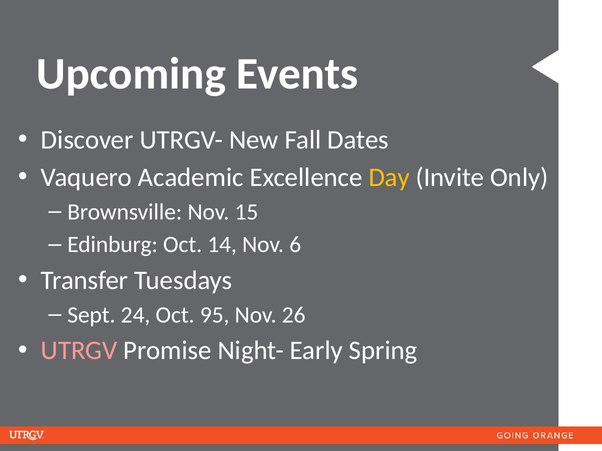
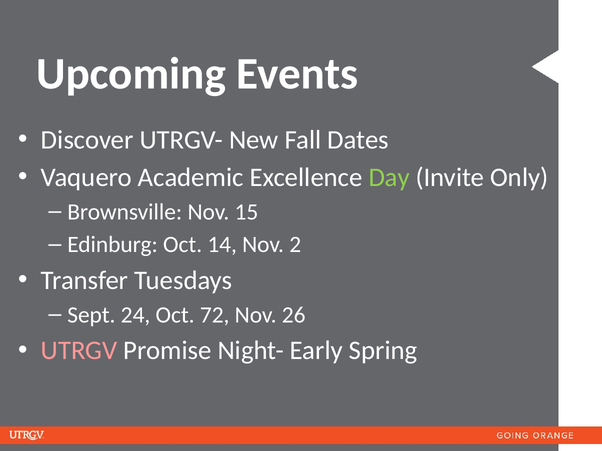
Day colour: yellow -> light green
6: 6 -> 2
95: 95 -> 72
